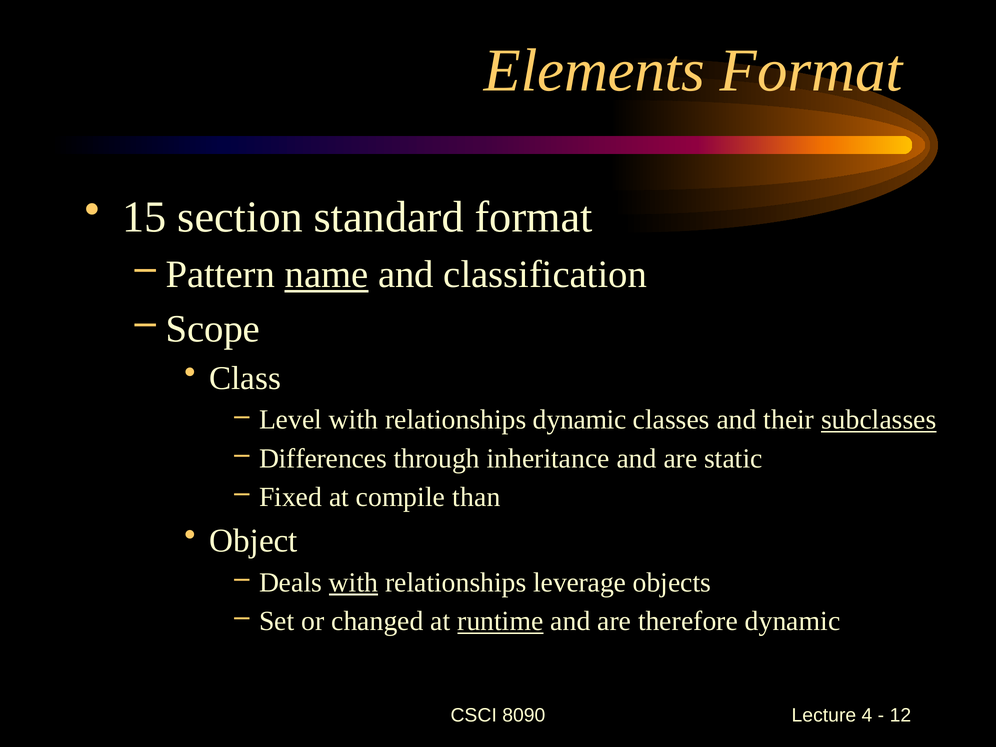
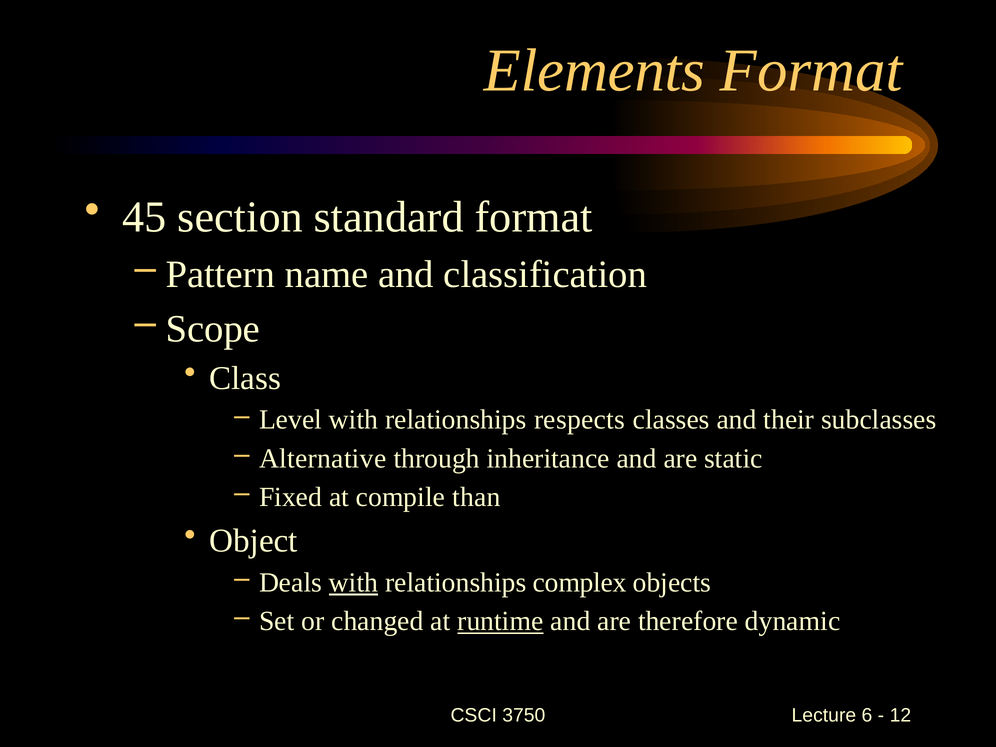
15: 15 -> 45
name underline: present -> none
relationships dynamic: dynamic -> respects
subclasses underline: present -> none
Differences: Differences -> Alternative
leverage: leverage -> complex
8090: 8090 -> 3750
4: 4 -> 6
